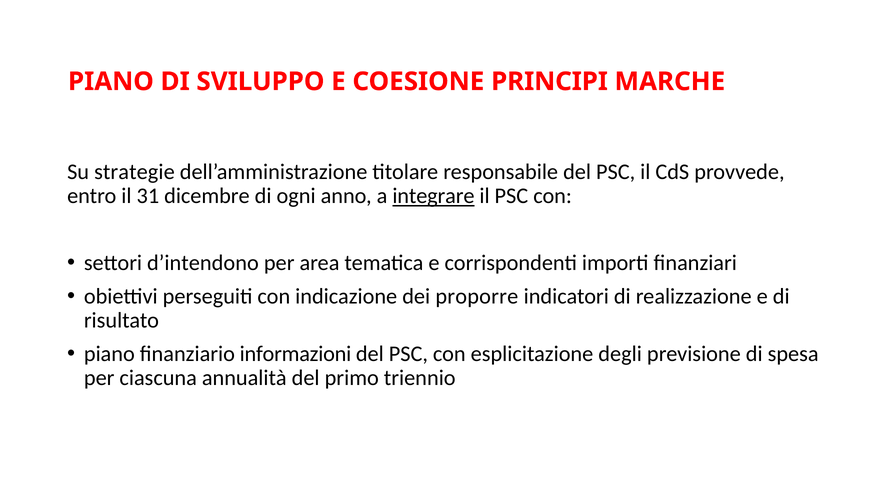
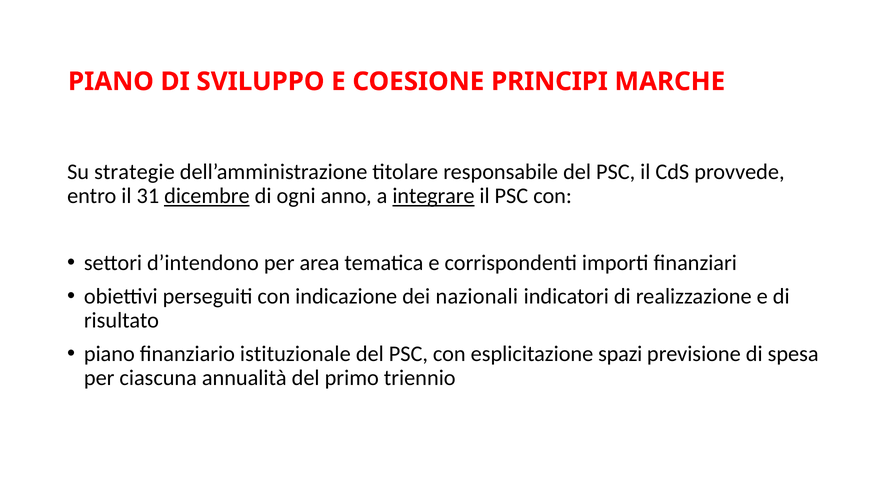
dicembre underline: none -> present
proporre: proporre -> nazionali
informazioni: informazioni -> istituzionale
degli: degli -> spazi
